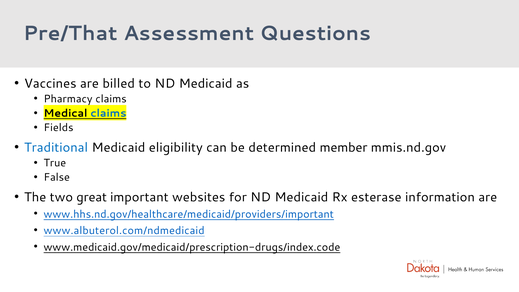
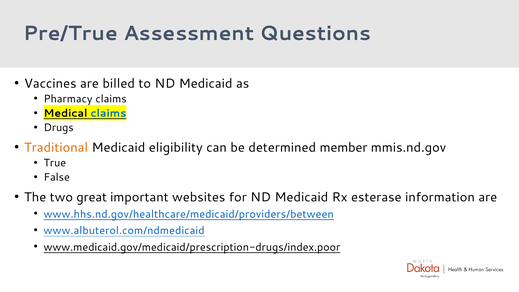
Pre/That: Pre/That -> Pre/True
Fields: Fields -> Drugs
Traditional colour: blue -> orange
www.hhs.nd.gov/healthcare/medicaid/providers/important: www.hhs.nd.gov/healthcare/medicaid/providers/important -> www.hhs.nd.gov/healthcare/medicaid/providers/between
www.medicaid.gov/medicaid/prescription-drugs/index.code: www.medicaid.gov/medicaid/prescription-drugs/index.code -> www.medicaid.gov/medicaid/prescription-drugs/index.poor
